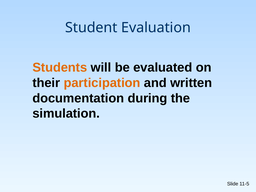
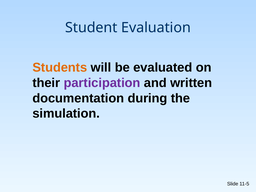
participation colour: orange -> purple
